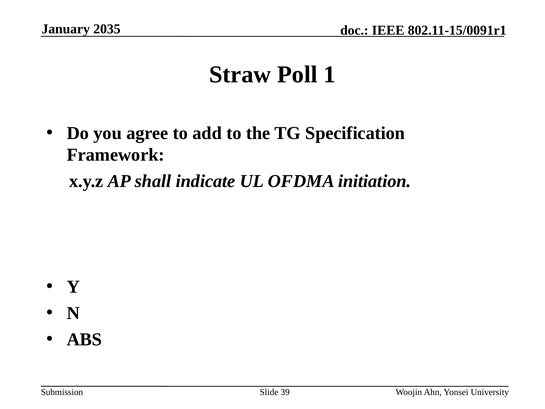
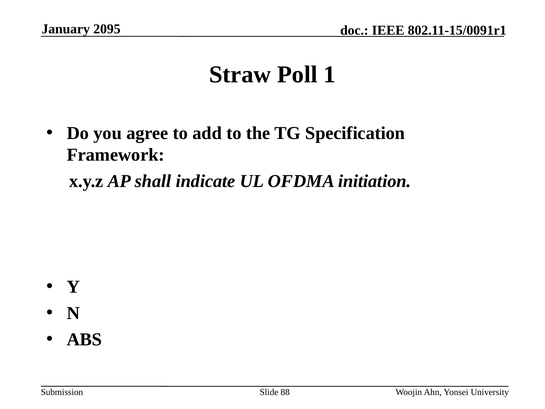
2035: 2035 -> 2095
39: 39 -> 88
